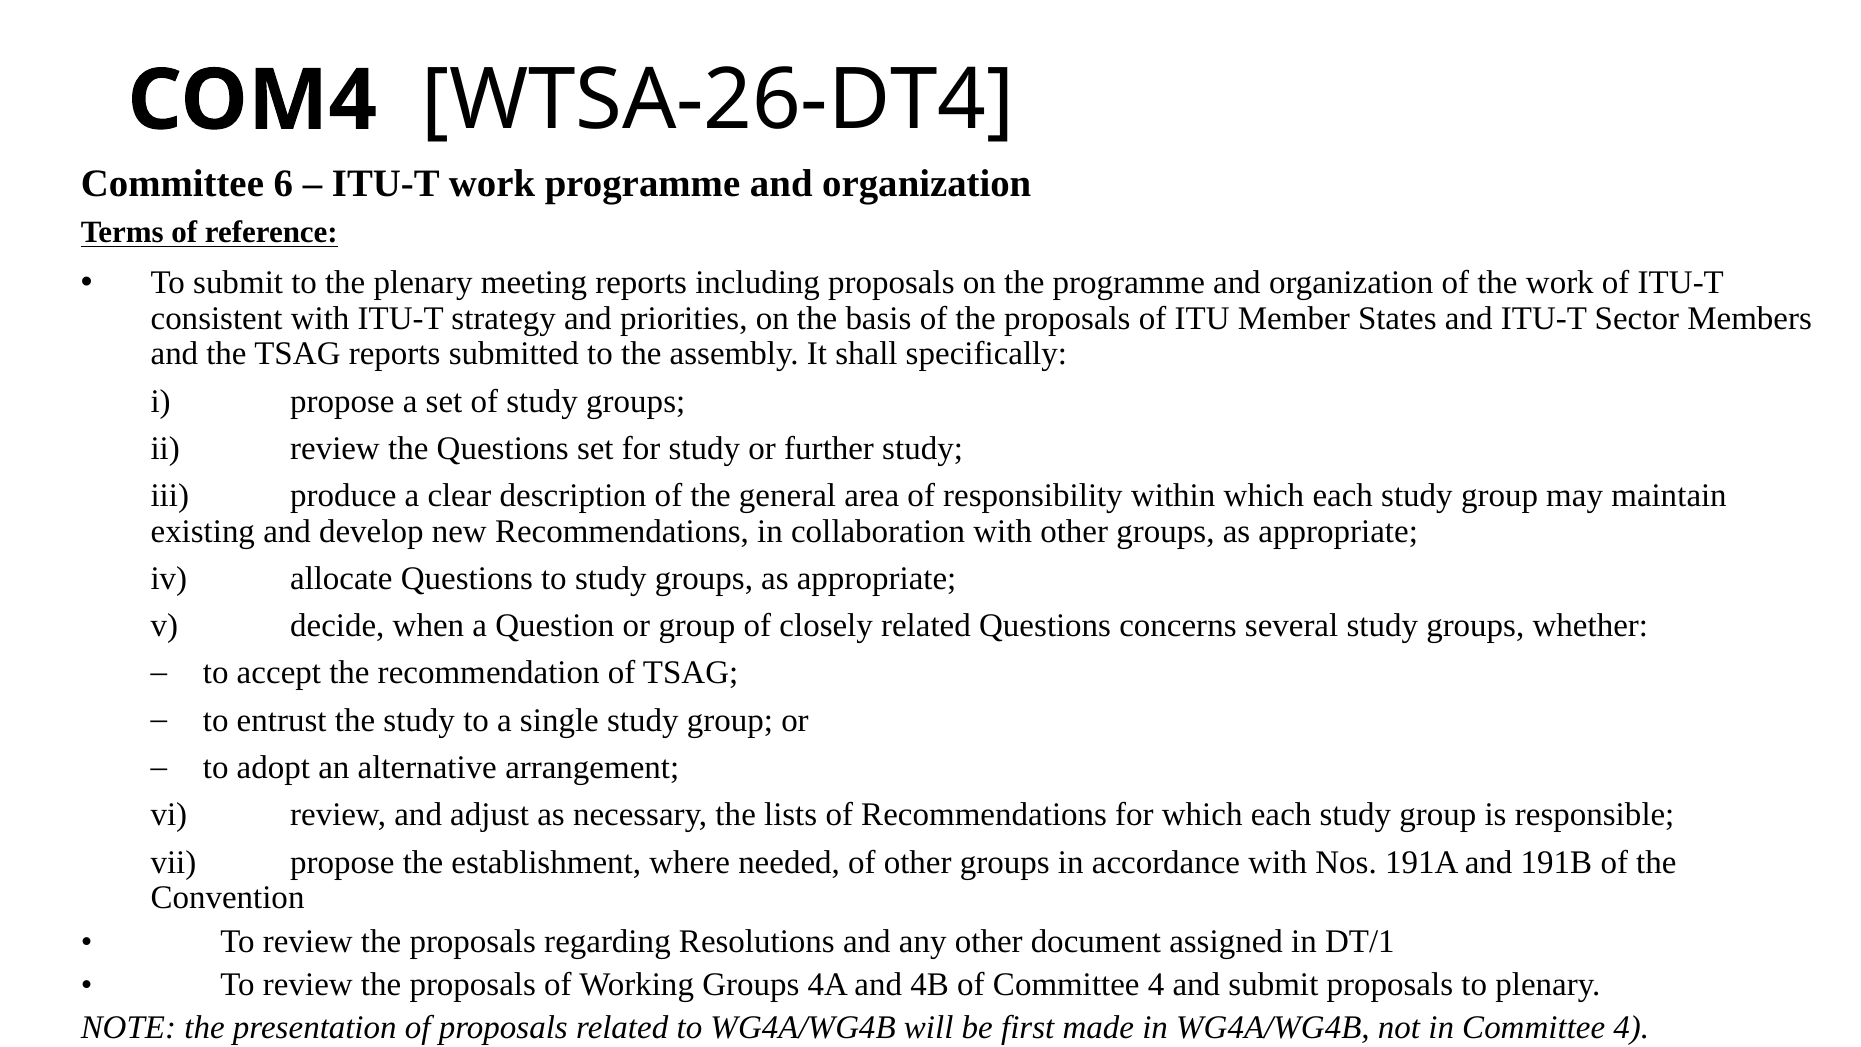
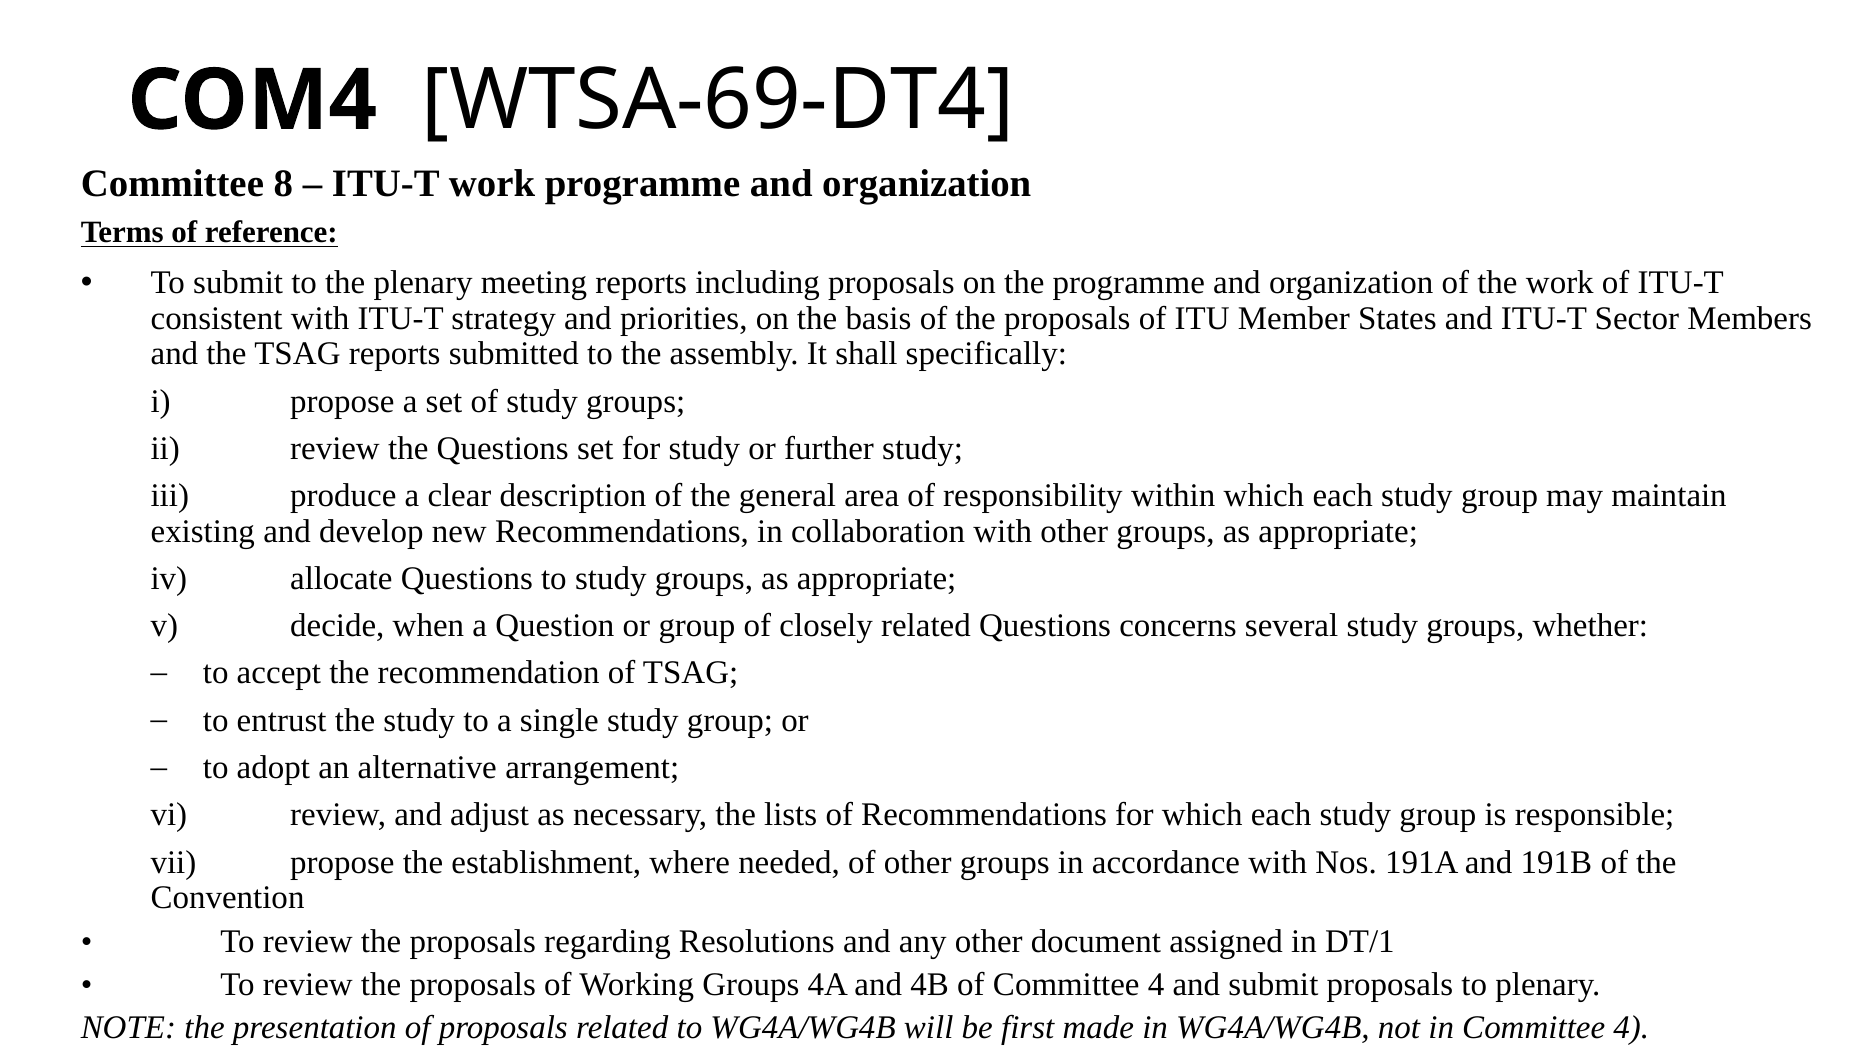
WTSA-26-DT4: WTSA-26-DT4 -> WTSA-69-DT4
6: 6 -> 8
